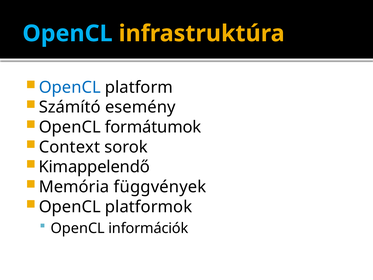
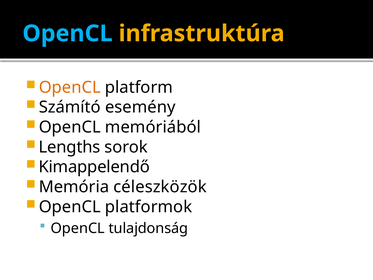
OpenCL at (70, 87) colour: blue -> orange
formátumok: formátumok -> memóriából
Context: Context -> Lengths
függvények: függvények -> céleszközök
információk: információk -> tulajdonság
